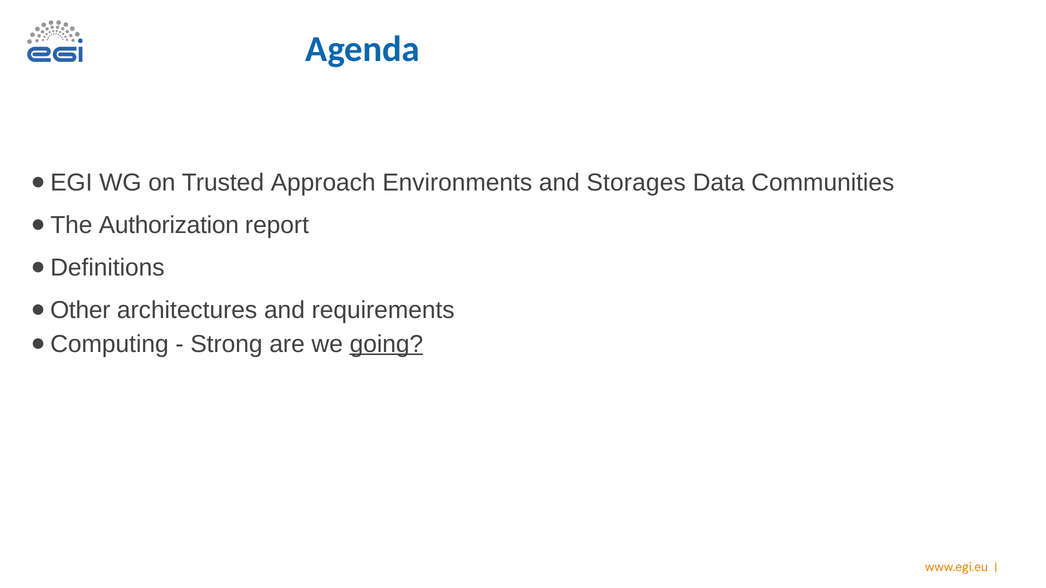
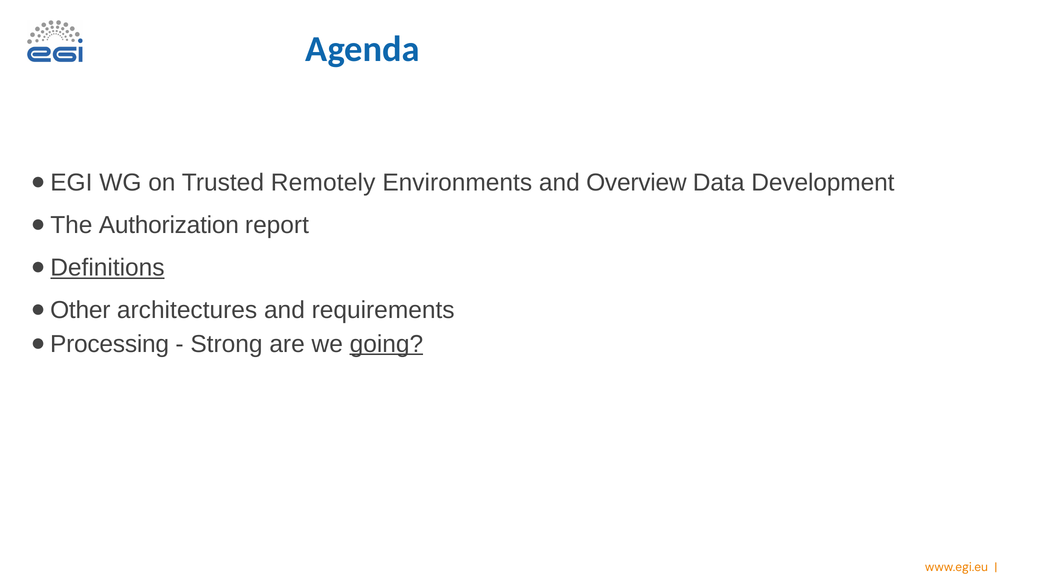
Approach: Approach -> Remotely
Storages: Storages -> Overview
Communities: Communities -> Development
Definitions underline: none -> present
Computing: Computing -> Processing
